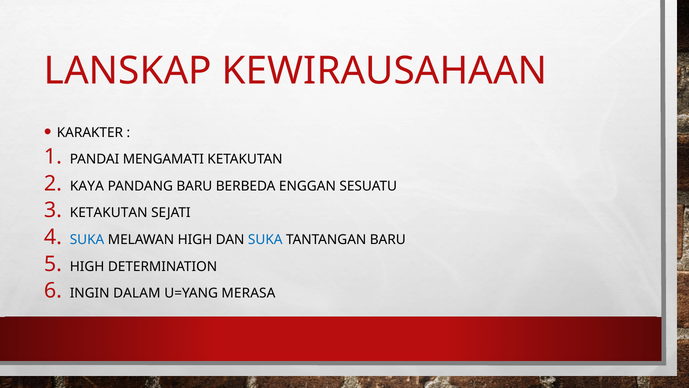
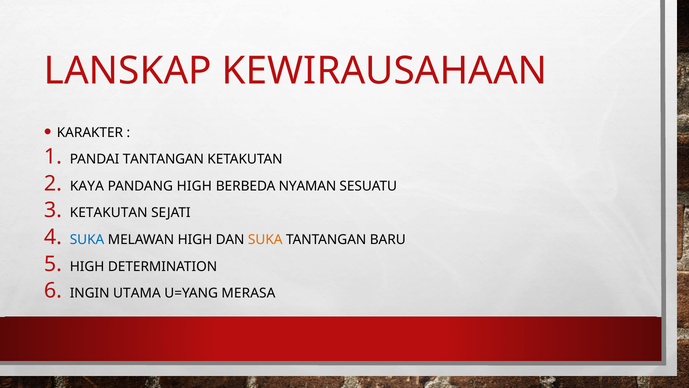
PANDAI MENGAMATI: MENGAMATI -> TANTANGAN
PANDANG BARU: BARU -> HIGH
ENGGAN: ENGGAN -> NYAMAN
SUKA at (265, 240) colour: blue -> orange
DALAM: DALAM -> UTAMA
